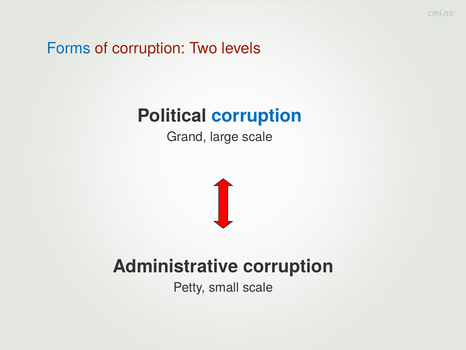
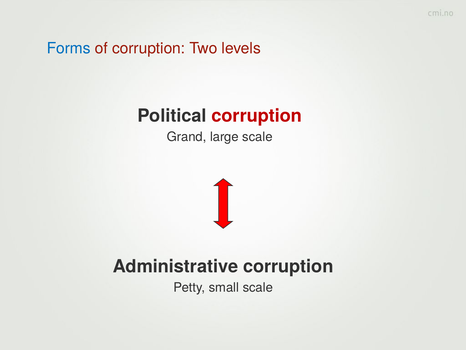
corruption at (257, 116) colour: blue -> red
